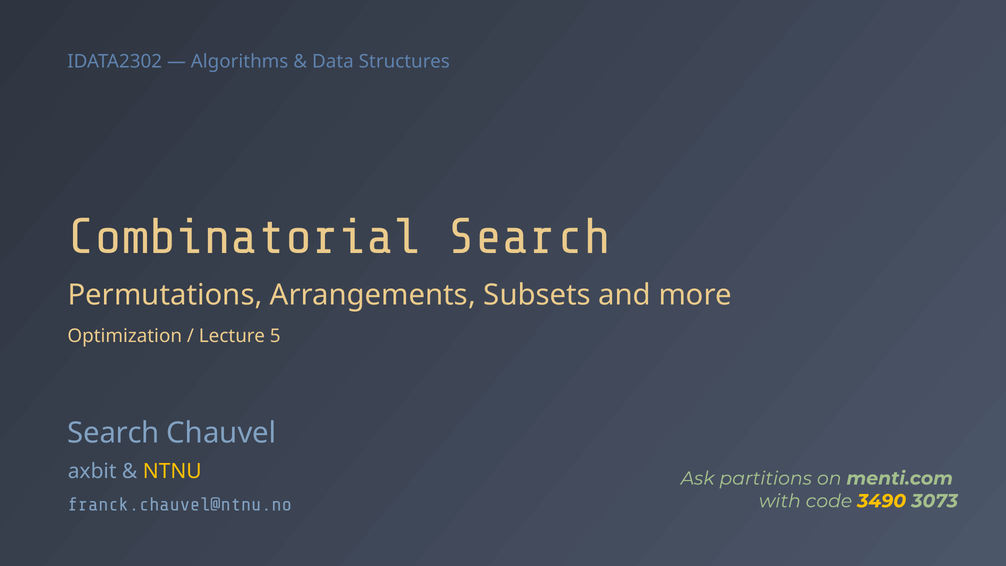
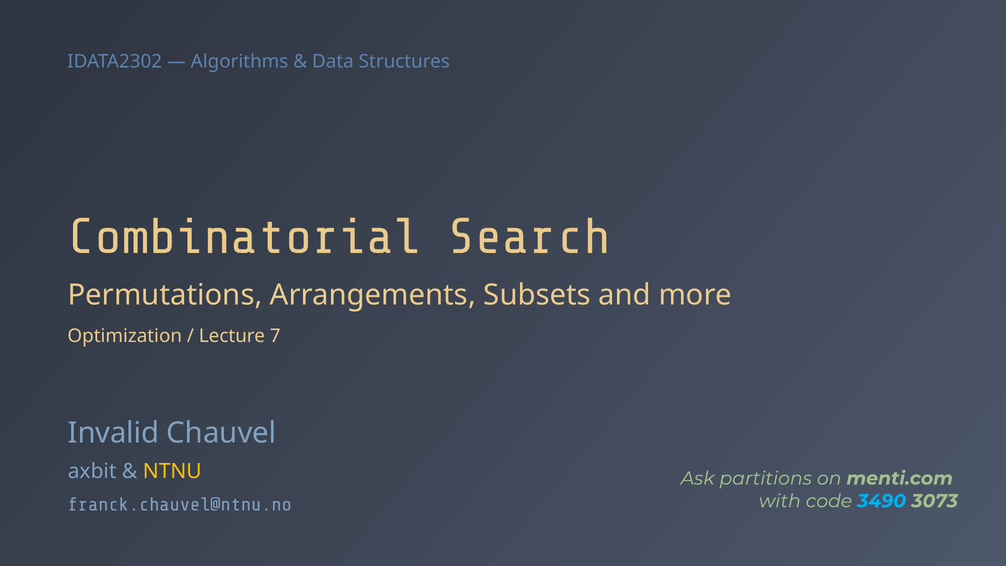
5: 5 -> 7
Search at (113, 433): Search -> Invalid
3490 colour: yellow -> light blue
